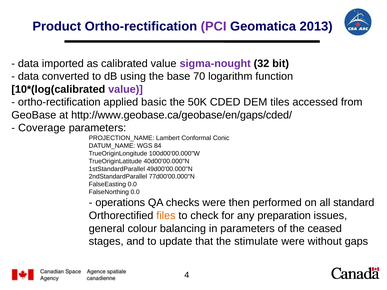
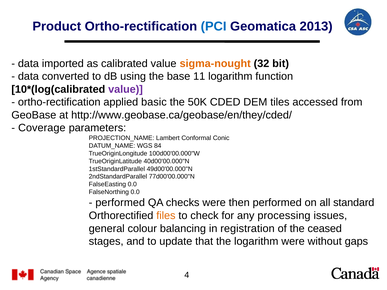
PCI colour: purple -> blue
sigma-nought colour: purple -> orange
70: 70 -> 11
http://www.geobase.ca/geobase/en/gaps/cded/: http://www.geobase.ca/geobase/en/gaps/cded/ -> http://www.geobase.ca/geobase/en/they/cded/
operations at (120, 203): operations -> performed
preparation: preparation -> processing
in parameters: parameters -> registration
the stimulate: stimulate -> logarithm
